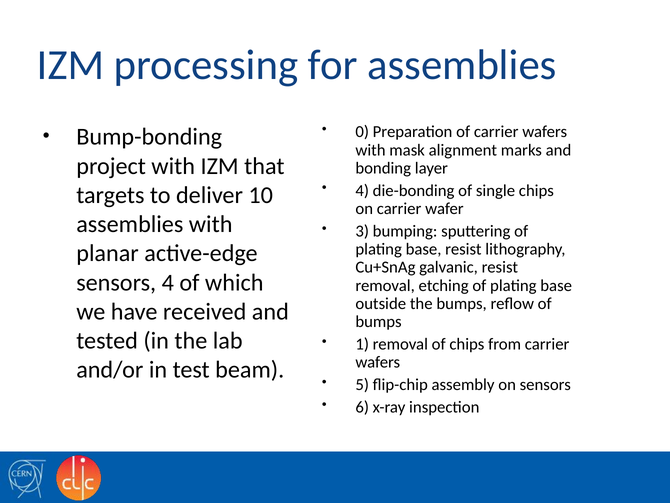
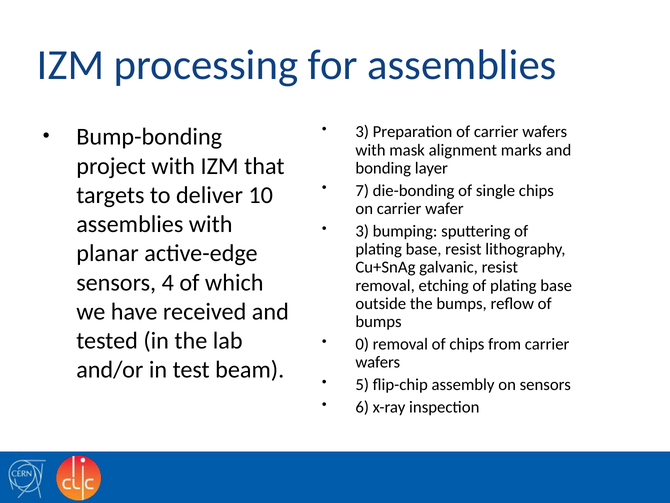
0 at (362, 132): 0 -> 3
4 at (362, 190): 4 -> 7
1: 1 -> 0
